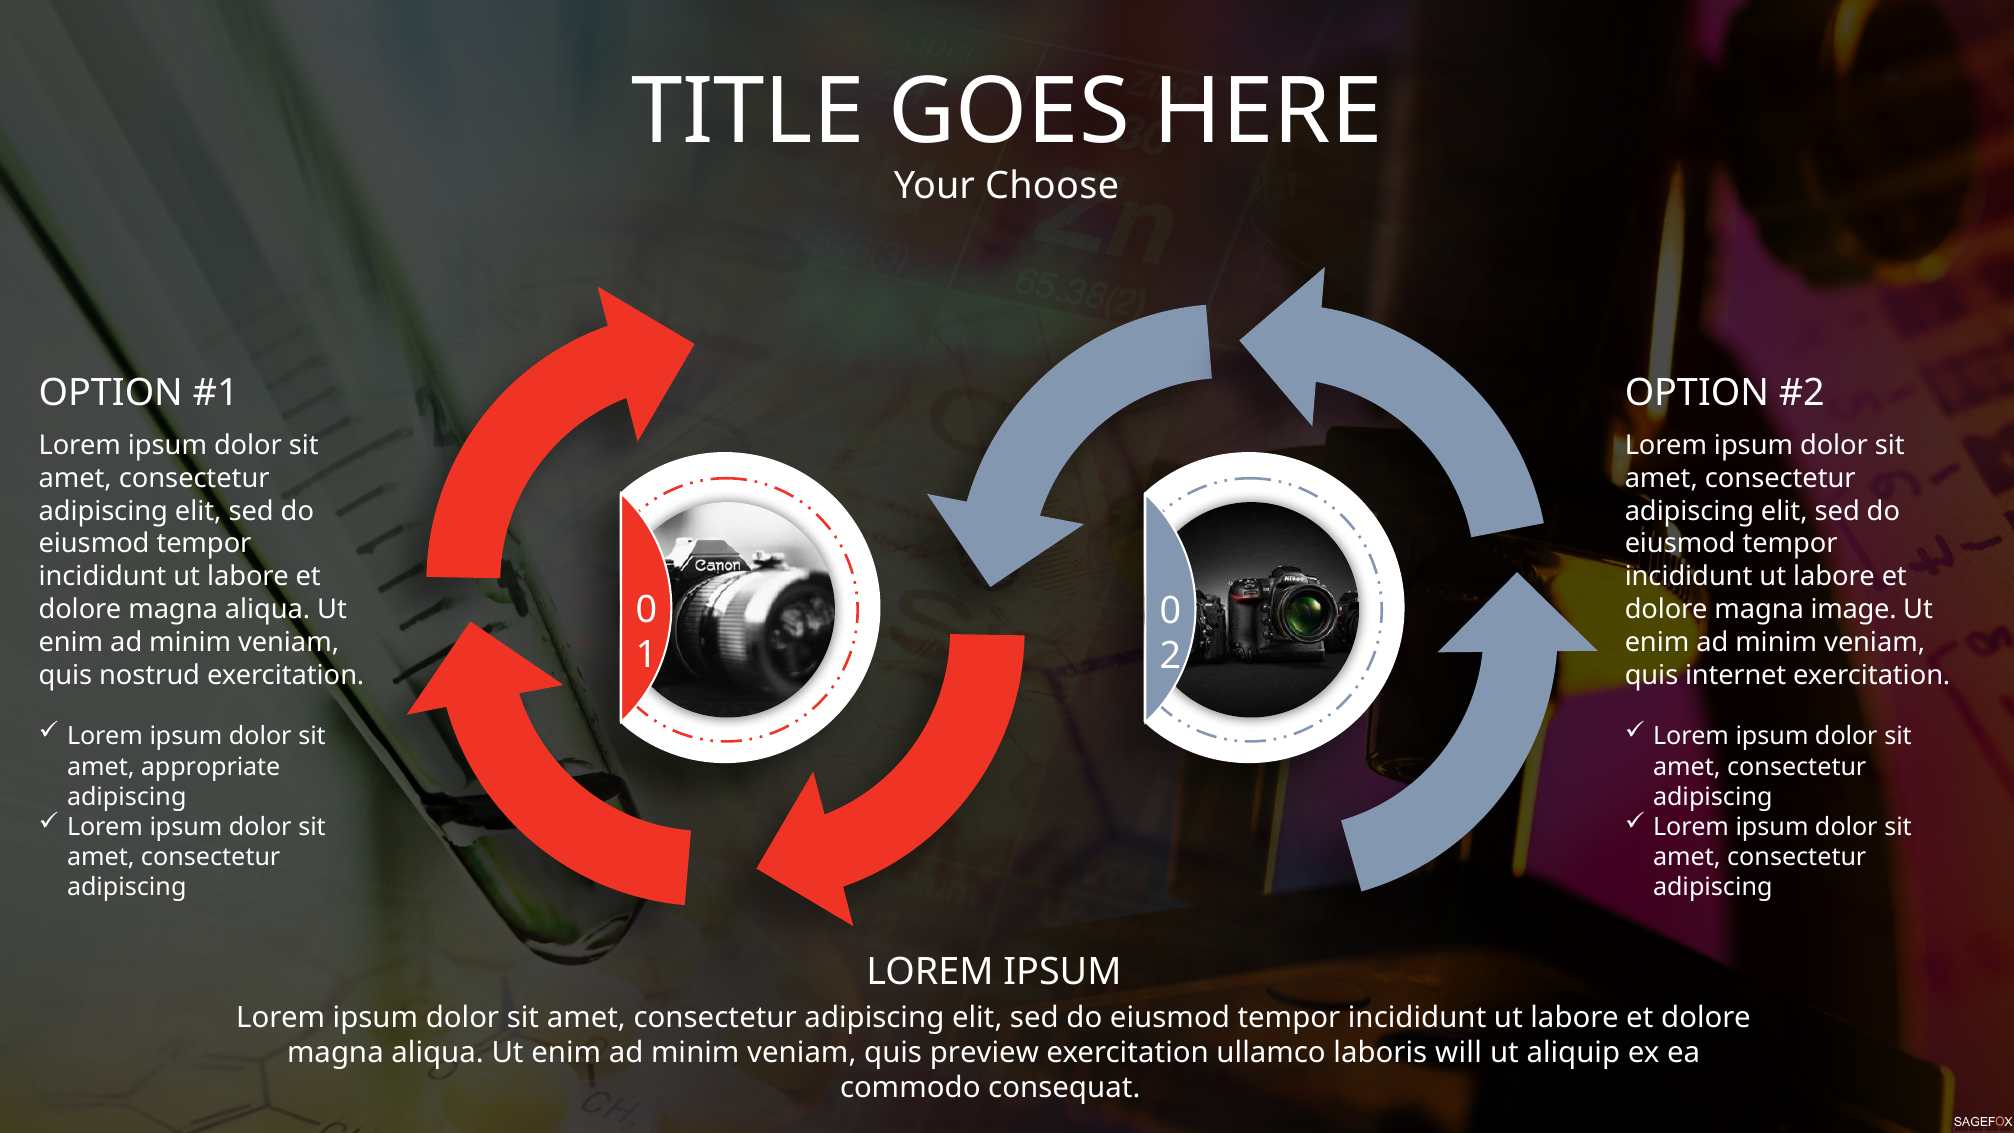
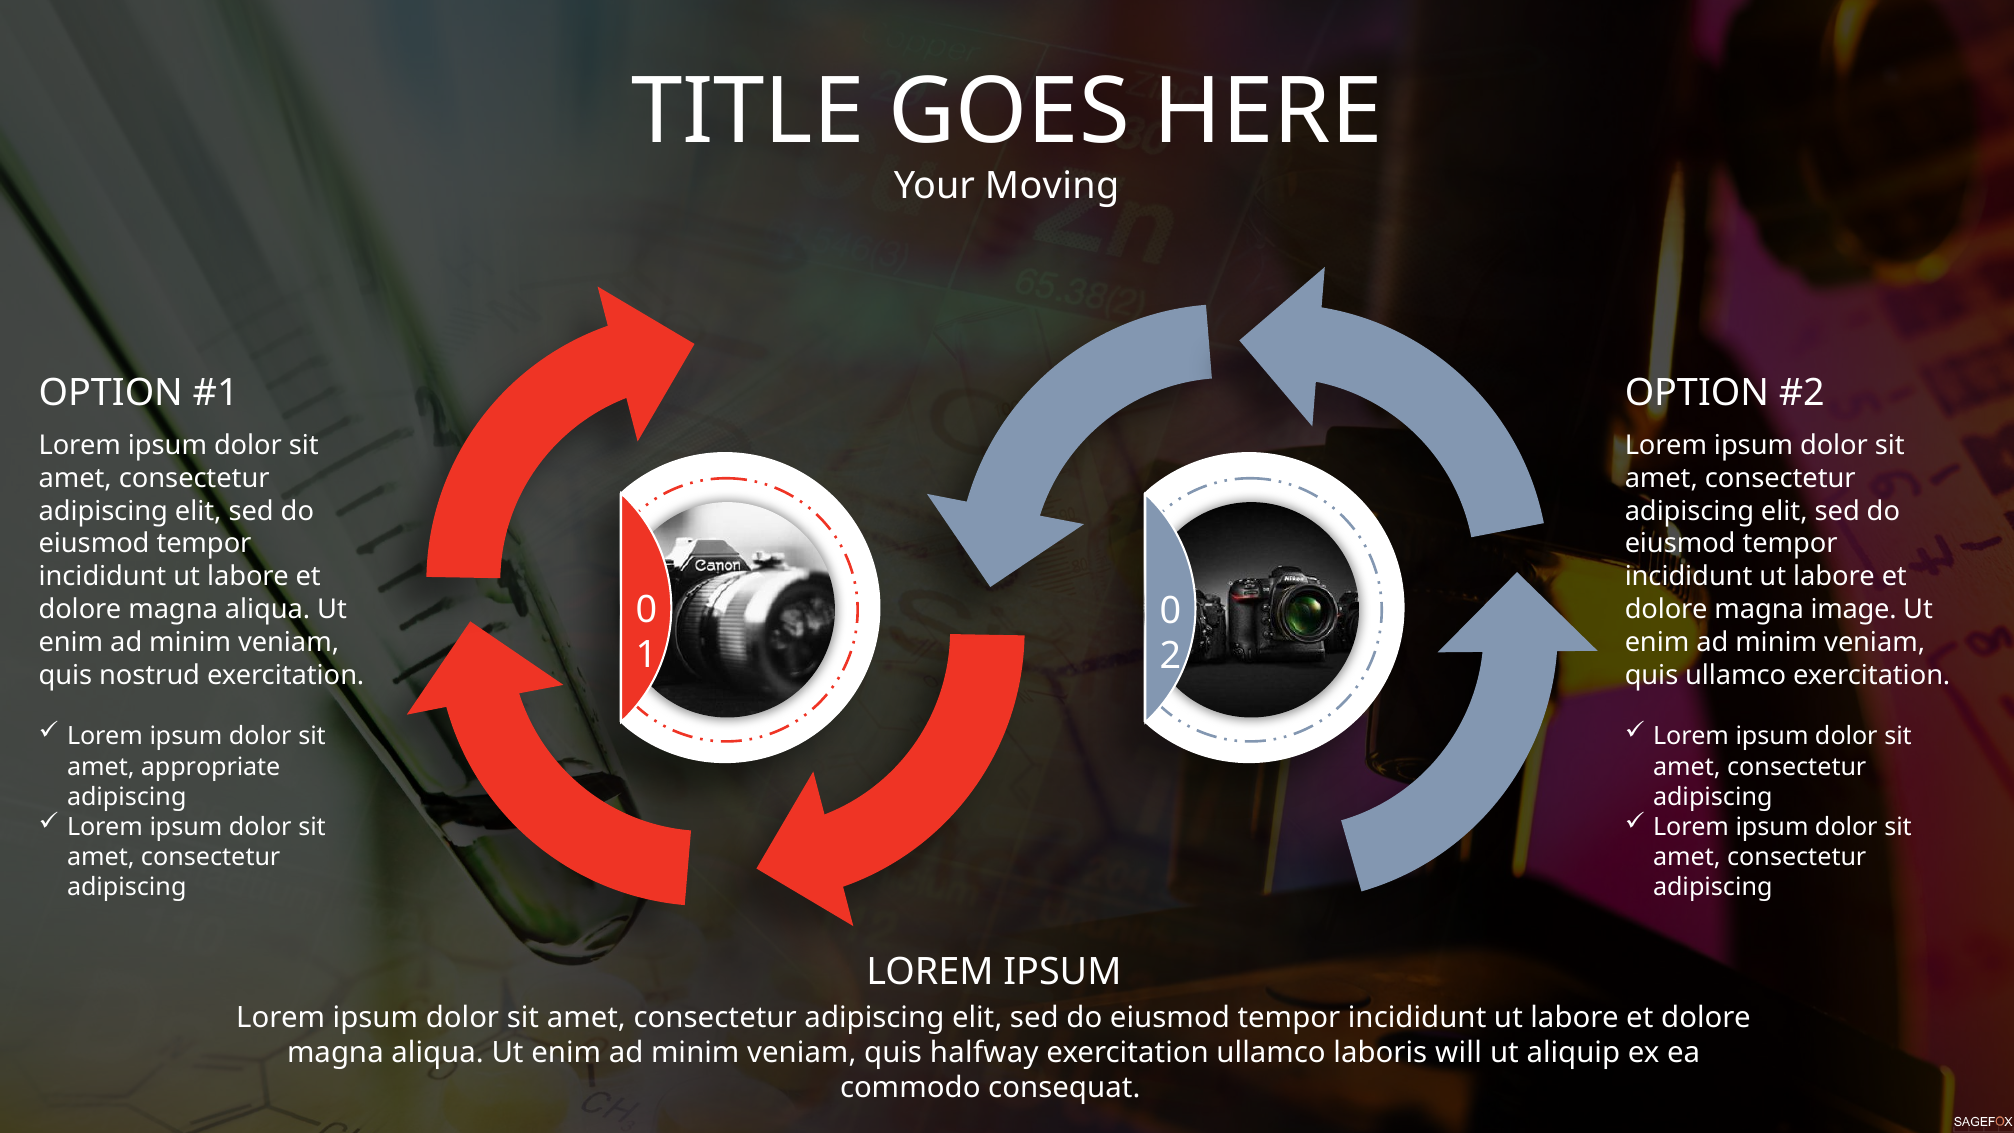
Choose: Choose -> Moving
quis internet: internet -> ullamco
preview: preview -> halfway
